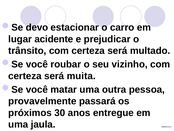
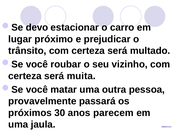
acidente: acidente -> próximo
entregue: entregue -> parecem
